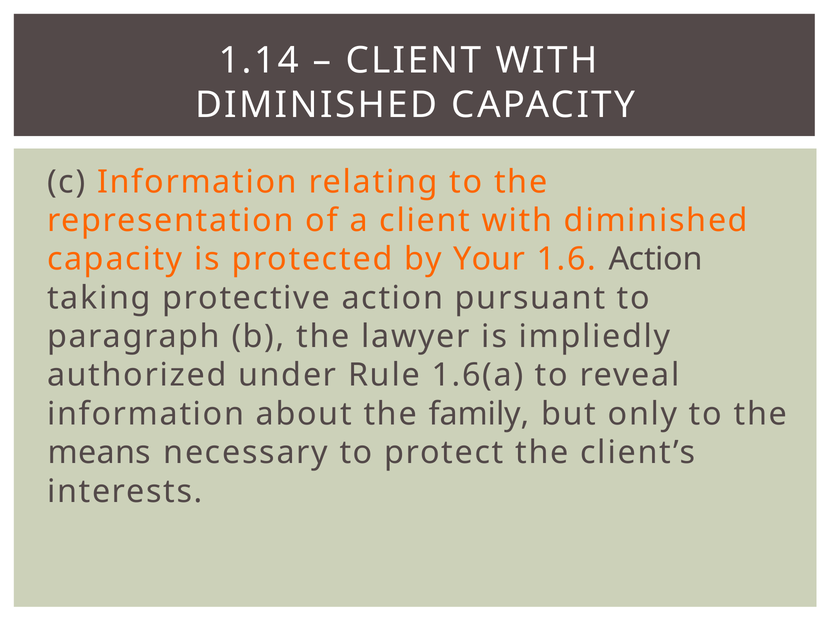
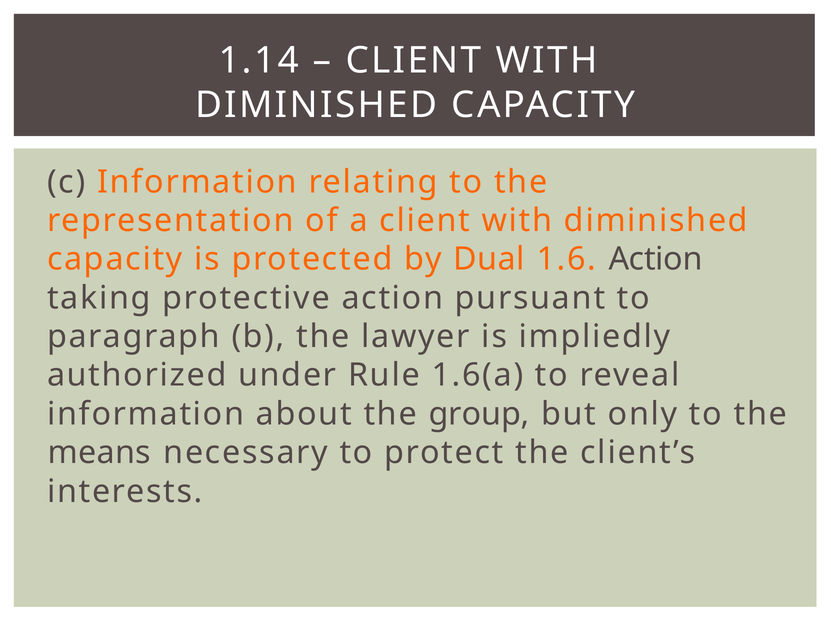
Your: Your -> Dual
family: family -> group
